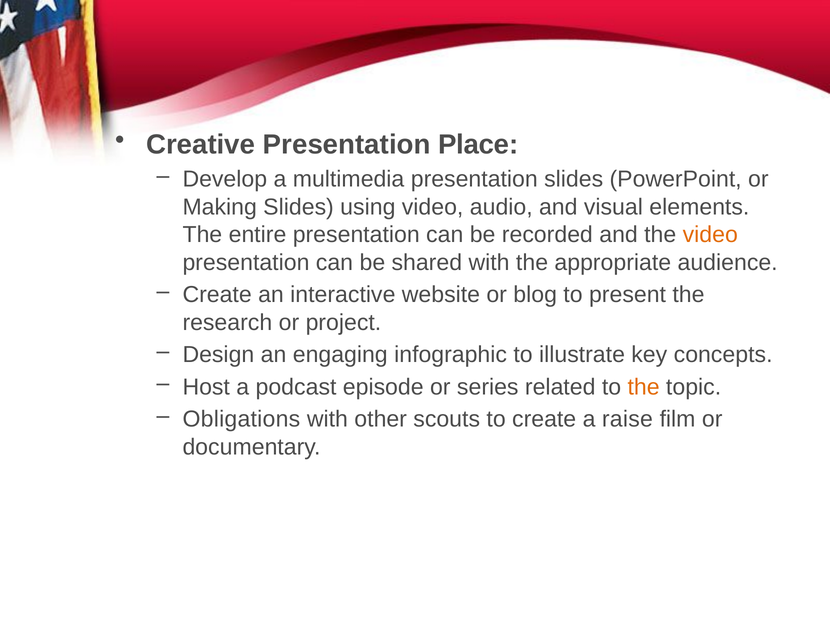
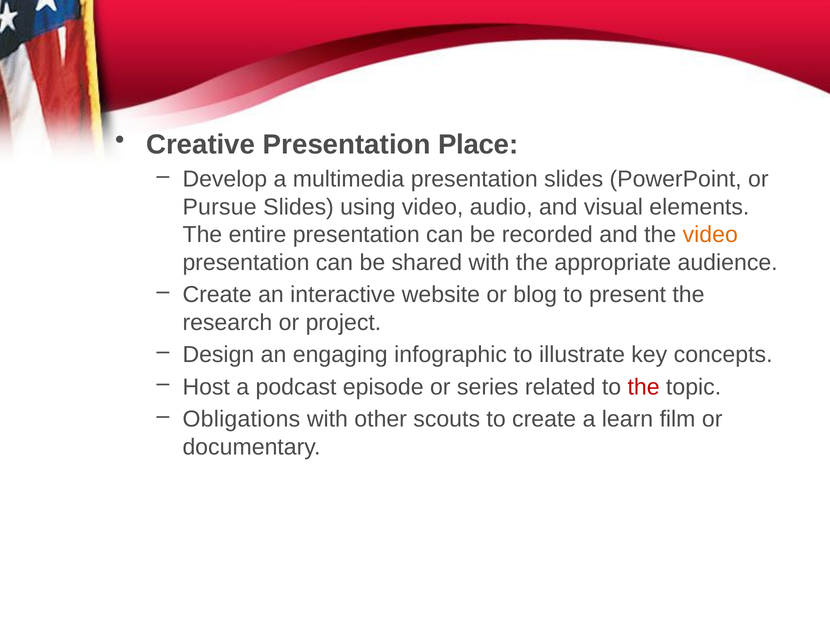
Making: Making -> Pursue
the at (644, 387) colour: orange -> red
raise: raise -> learn
